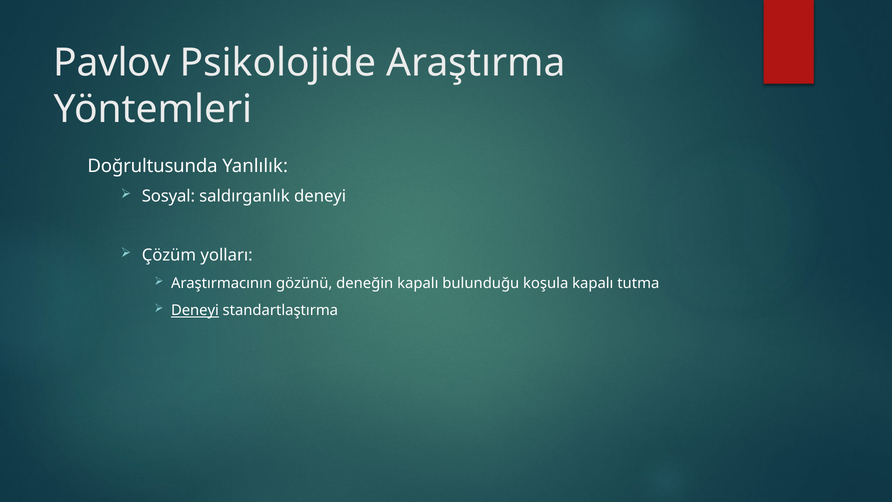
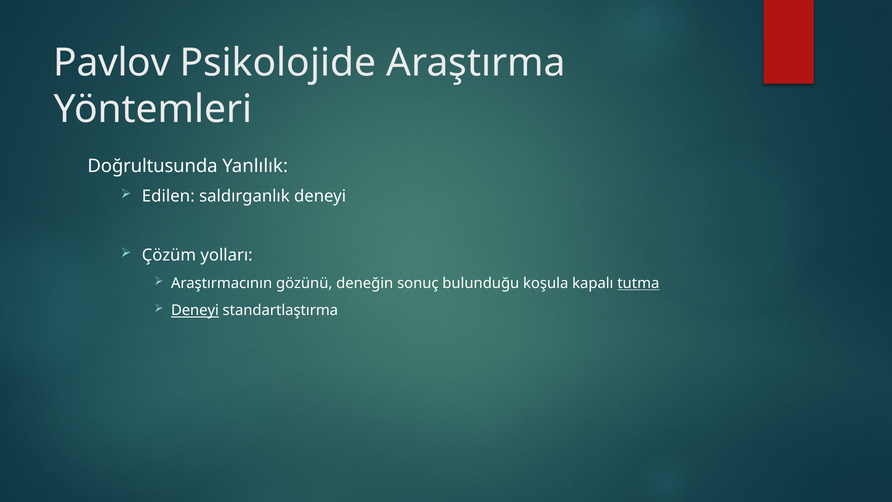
Sosyal: Sosyal -> Edilen
deneğin kapalı: kapalı -> sonuç
tutma underline: none -> present
